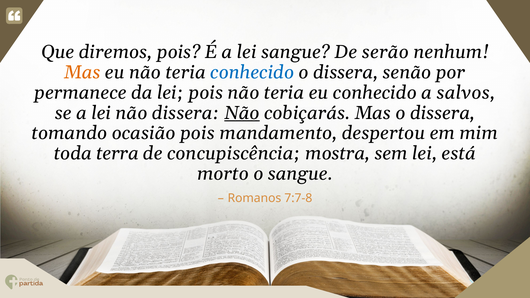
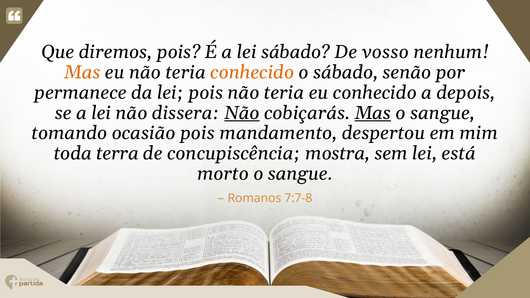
lei sangue: sangue -> sábado
serão: serão -> vosso
conhecido at (252, 72) colour: blue -> orange
dissera at (346, 72): dissera -> sábado
salvos: salvos -> depois
Mas at (373, 113) underline: none -> present
dissera at (443, 113): dissera -> sangue
